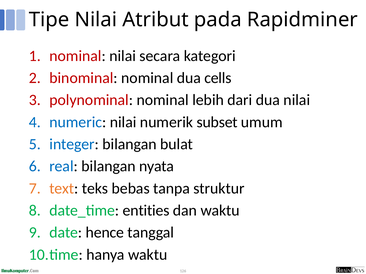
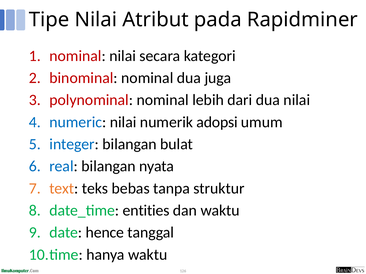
cells: cells -> juga
subset: subset -> adopsi
